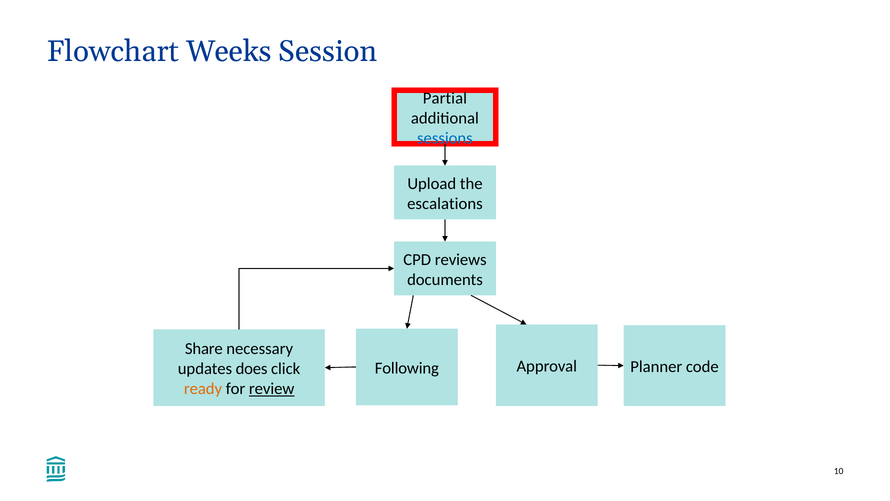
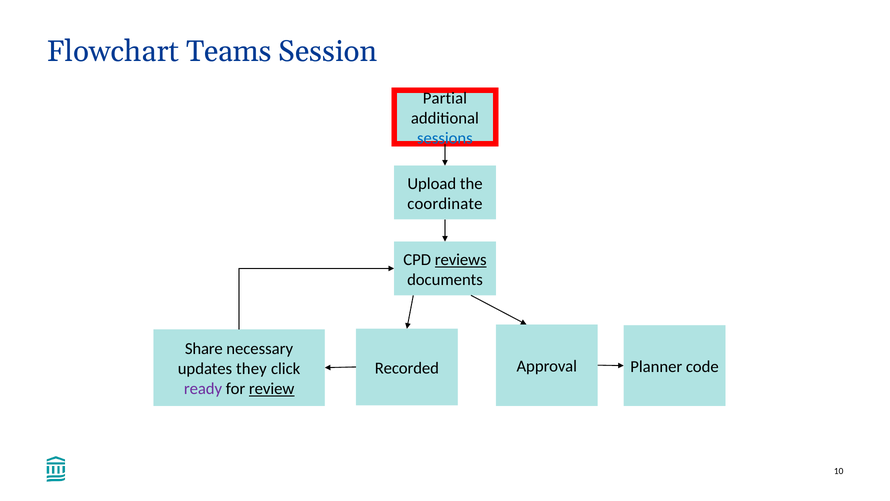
Weeks: Weeks -> Teams
escalations: escalations -> coordinate
reviews underline: none -> present
Following: Following -> Recorded
does: does -> they
ready colour: orange -> purple
